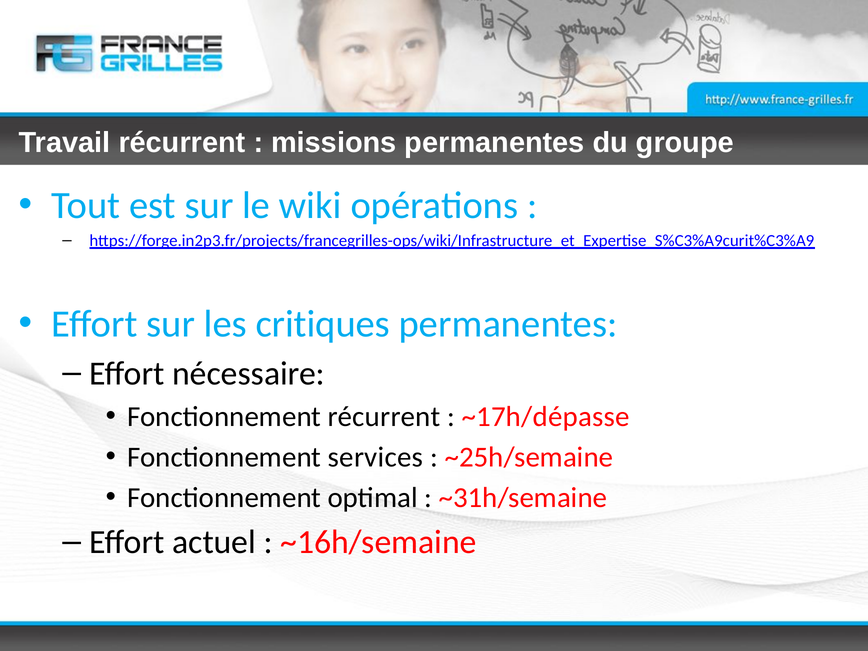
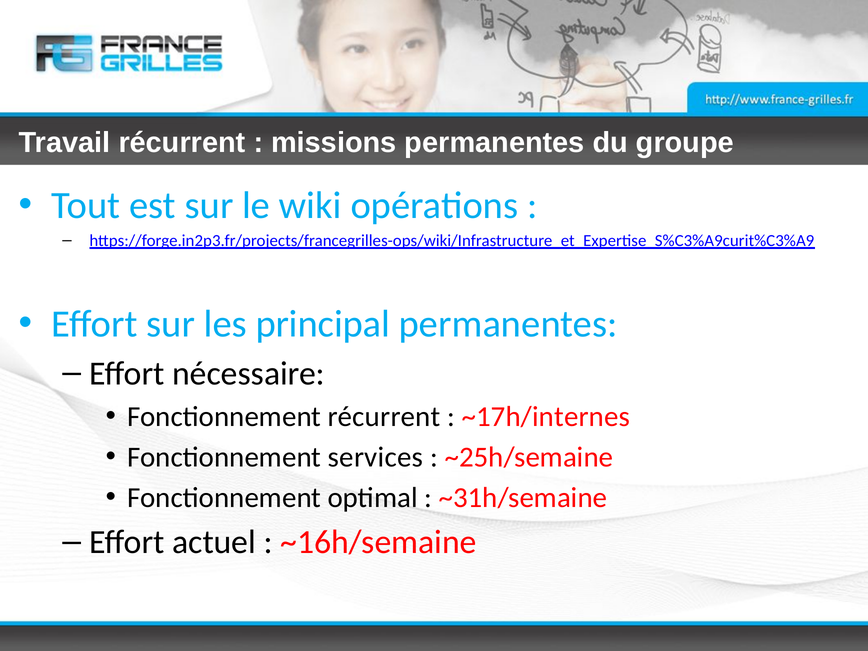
critiques: critiques -> principal
~17h/dépasse: ~17h/dépasse -> ~17h/internes
